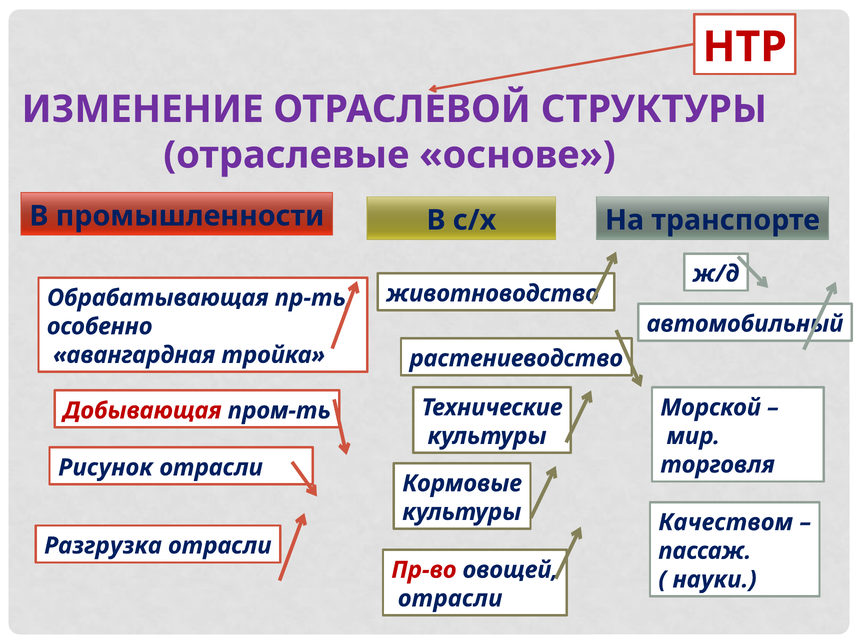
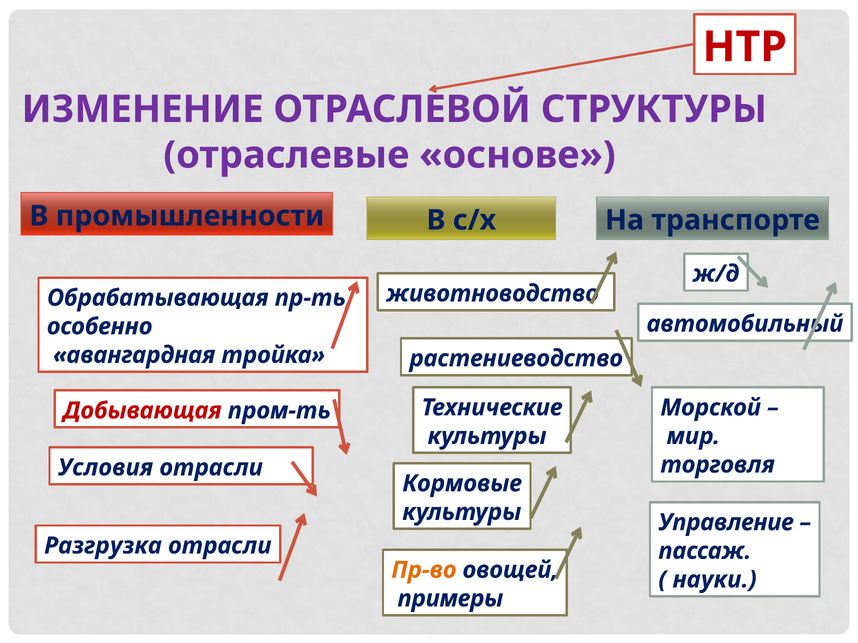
Рисунок: Рисунок -> Условия
Качеством: Качеством -> Управление
Пр-во colour: red -> orange
отрасли at (450, 599): отрасли -> примеры
